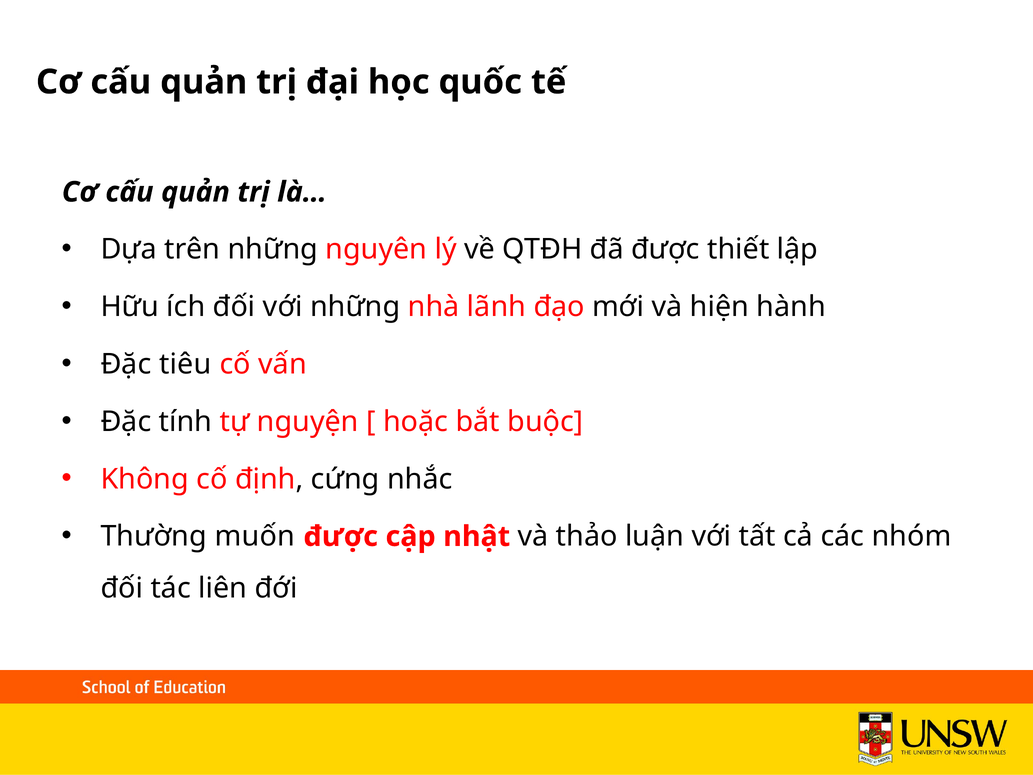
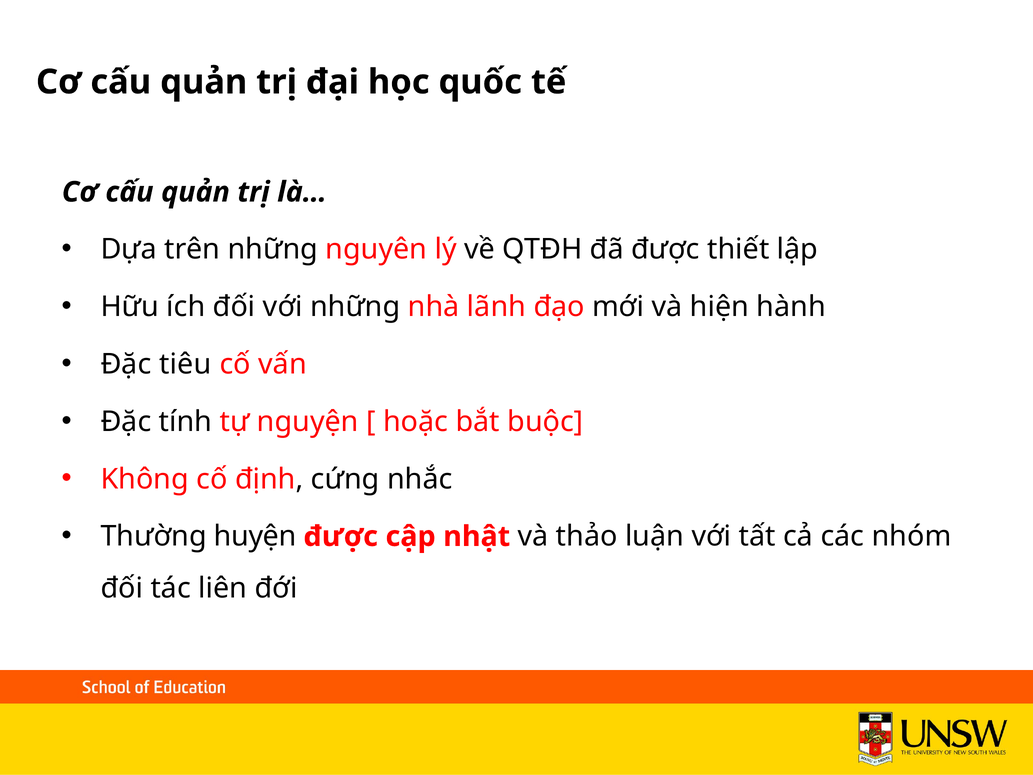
muốn: muốn -> huyện
